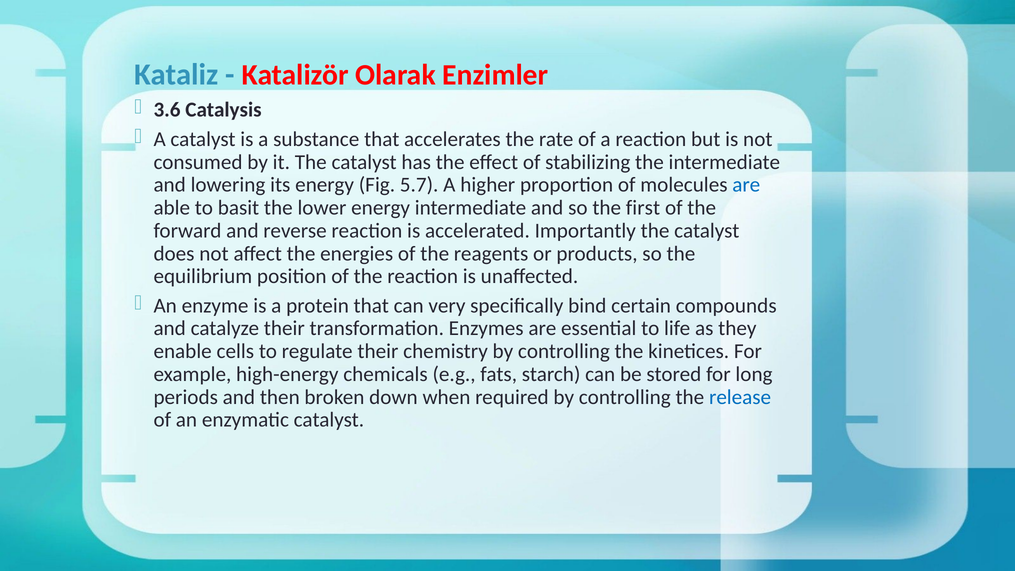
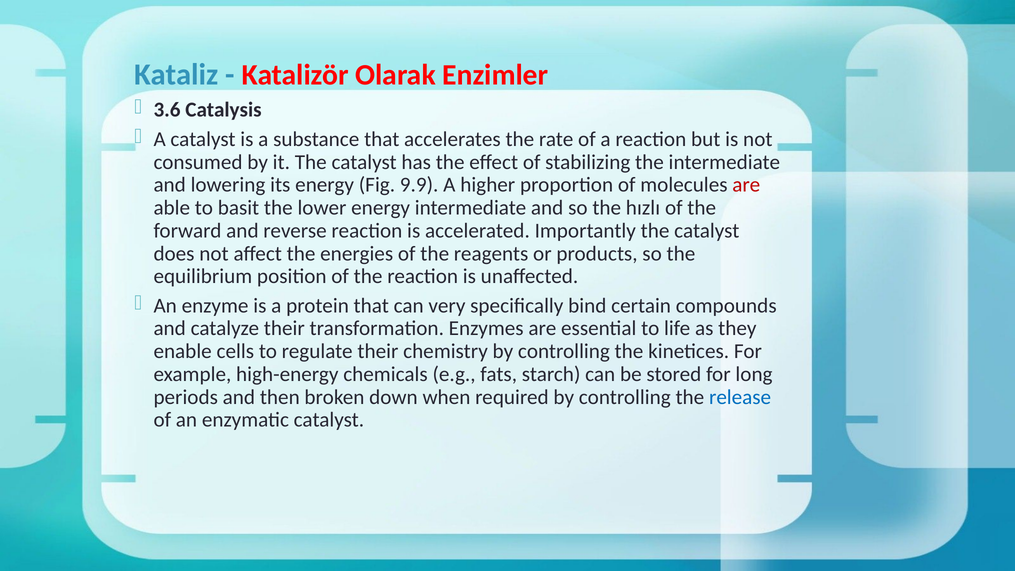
5.7: 5.7 -> 9.9
are at (746, 185) colour: blue -> red
first: first -> hızlı
